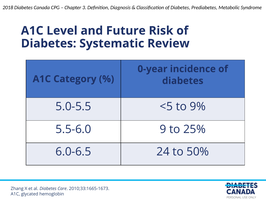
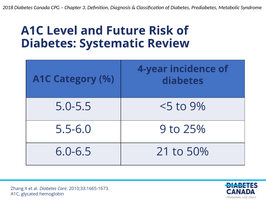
0-year: 0-year -> 4-year
24: 24 -> 21
